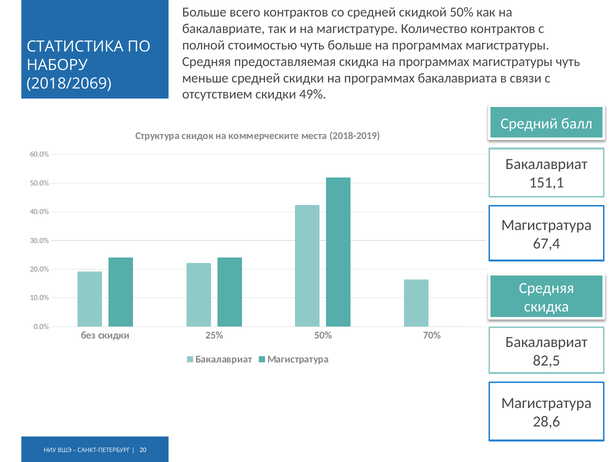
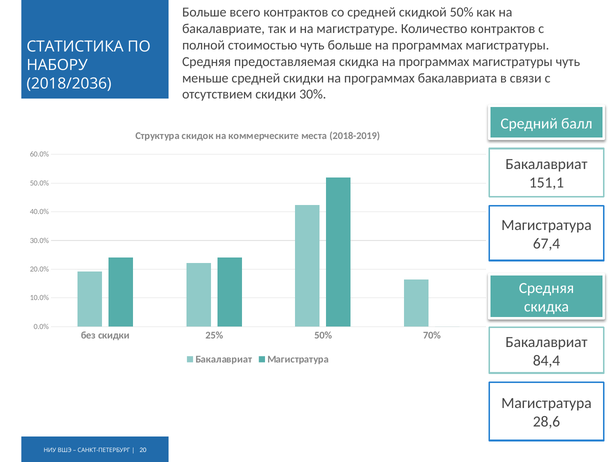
2018/2069: 2018/2069 -> 2018/2036
49%: 49% -> 30%
82,5: 82,5 -> 84,4
